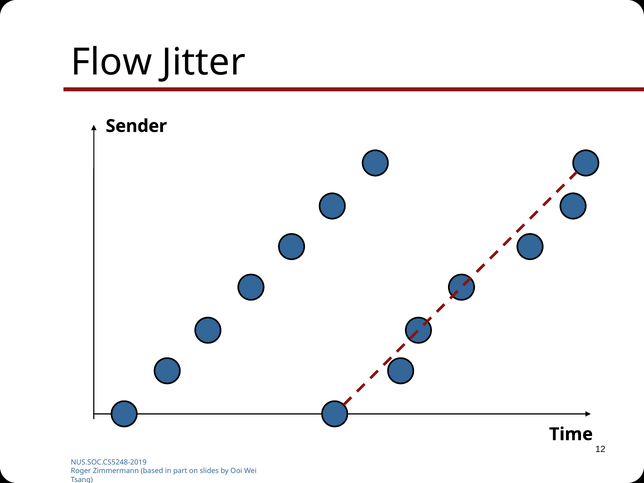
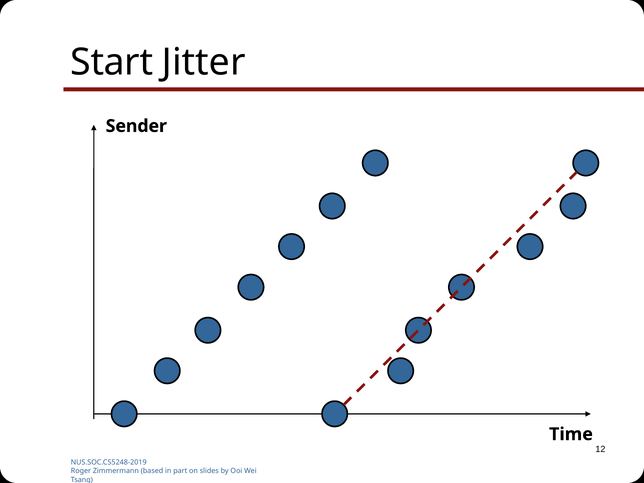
Flow: Flow -> Start
